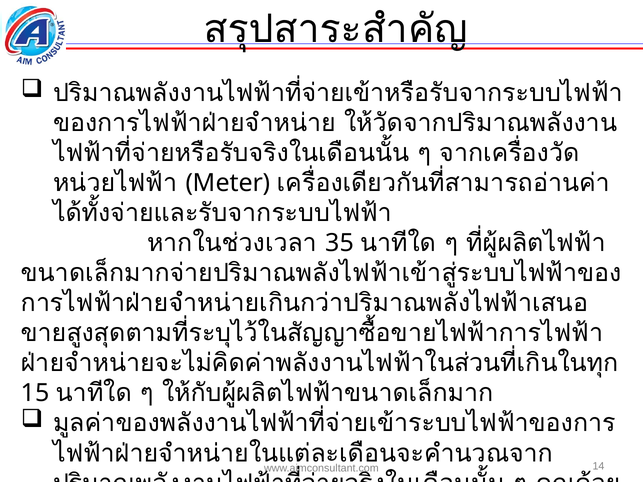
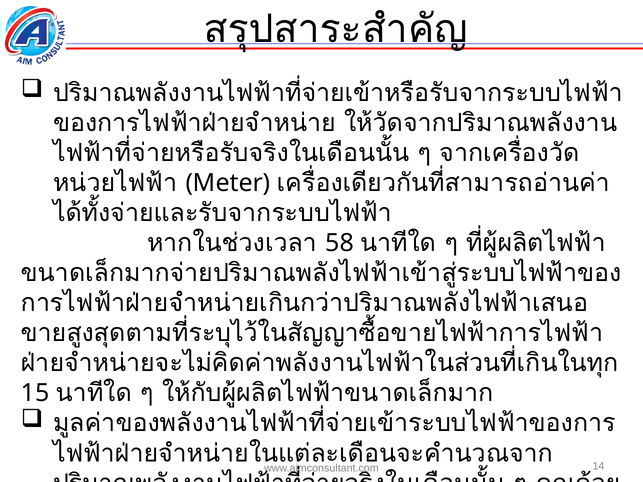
35: 35 -> 58
